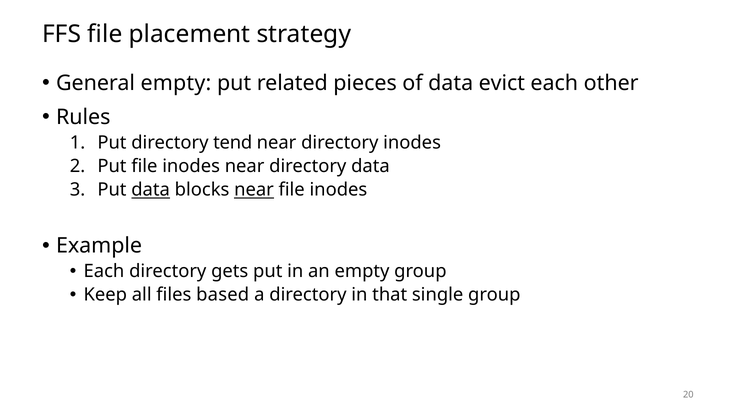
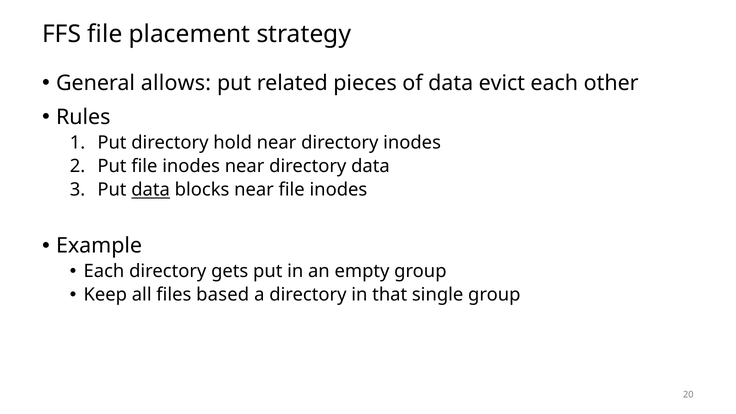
General empty: empty -> allows
tend: tend -> hold
near at (254, 190) underline: present -> none
